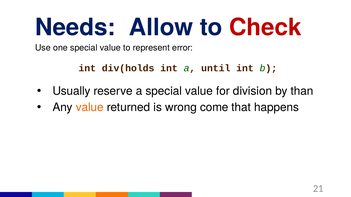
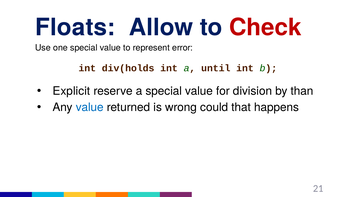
Needs: Needs -> Floats
Usually: Usually -> Explicit
value at (90, 107) colour: orange -> blue
come: come -> could
